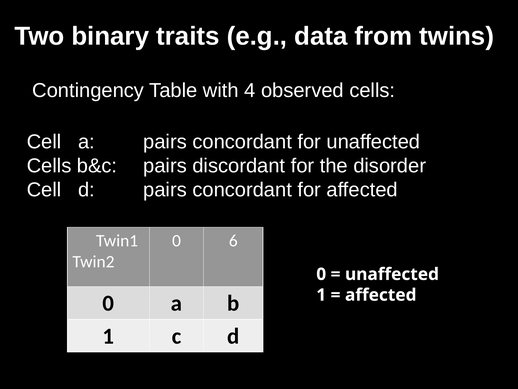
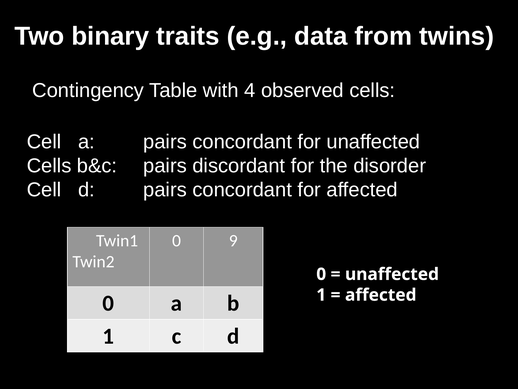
6: 6 -> 9
